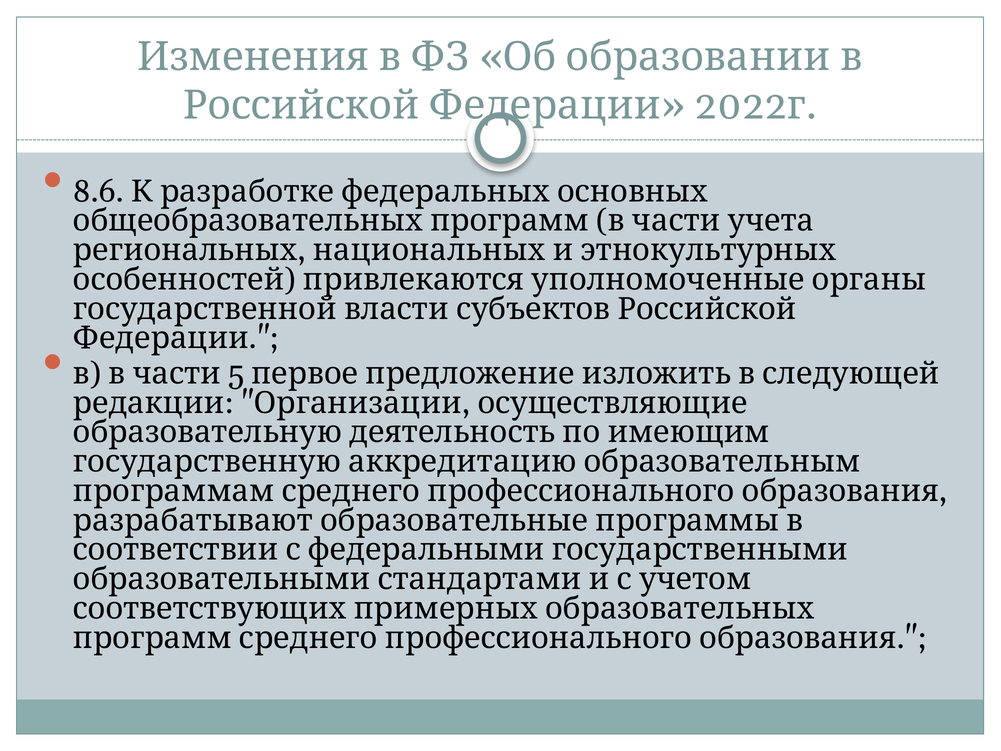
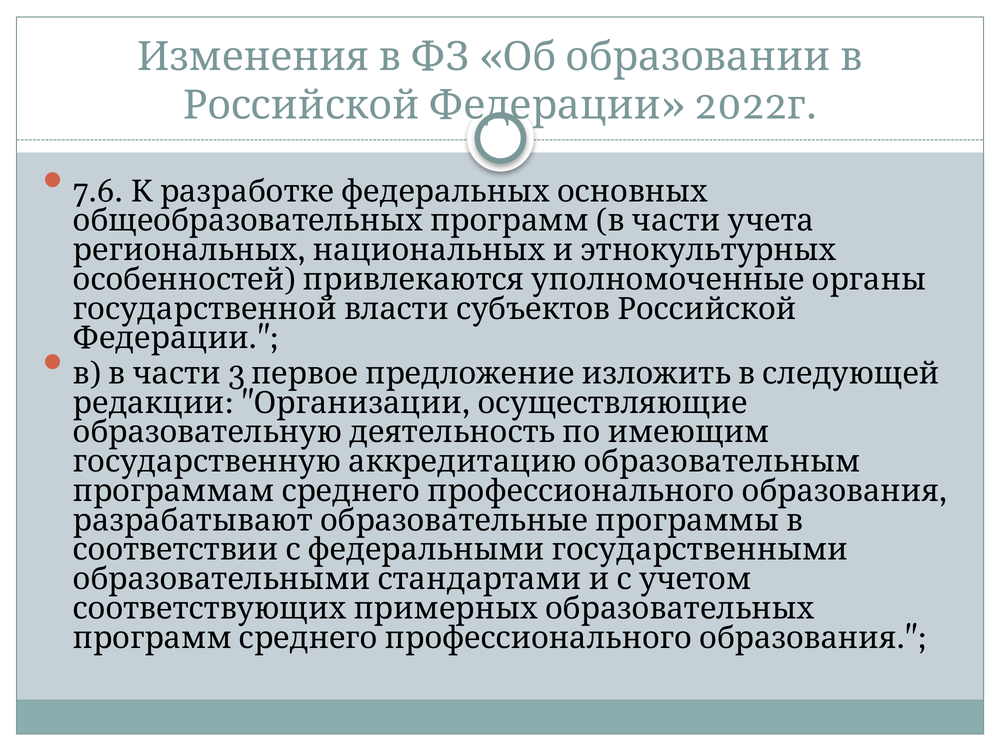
8.6: 8.6 -> 7.6
5: 5 -> 3
